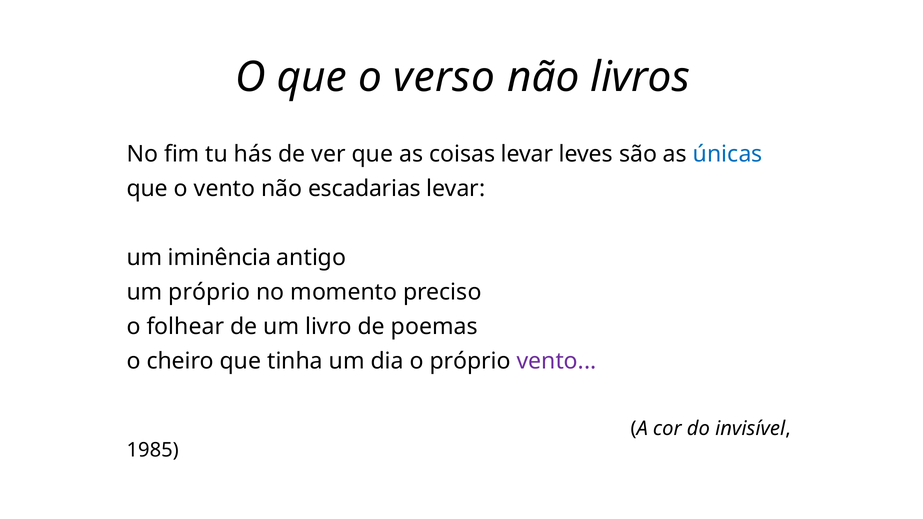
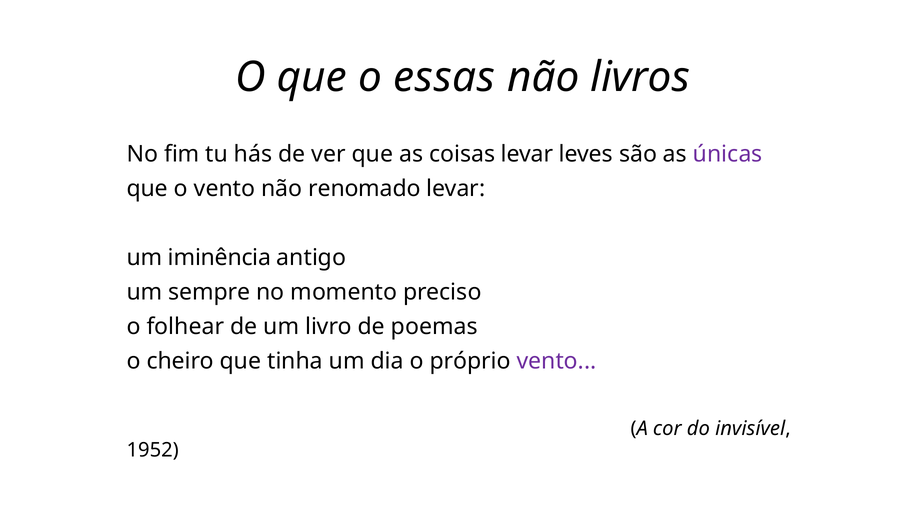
verso: verso -> essas
únicas colour: blue -> purple
escadarias: escadarias -> renomado
um próprio: próprio -> sempre
1985: 1985 -> 1952
